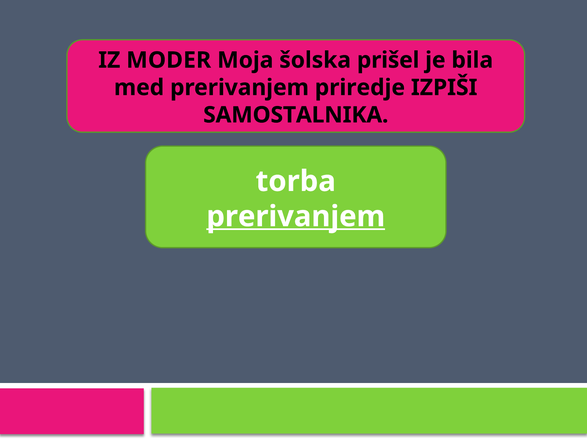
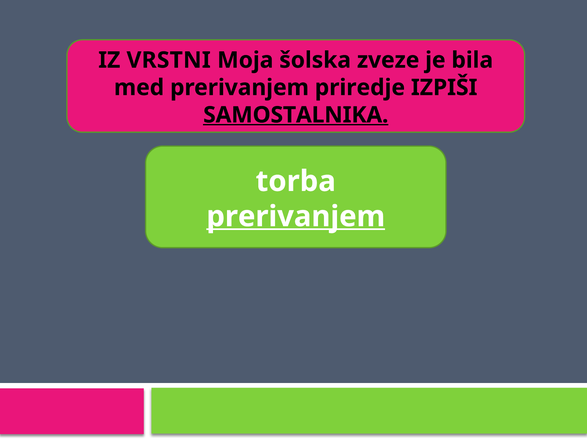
MODER: MODER -> VRSTNI
prišel: prišel -> zveze
SAMOSTALNIKA underline: none -> present
